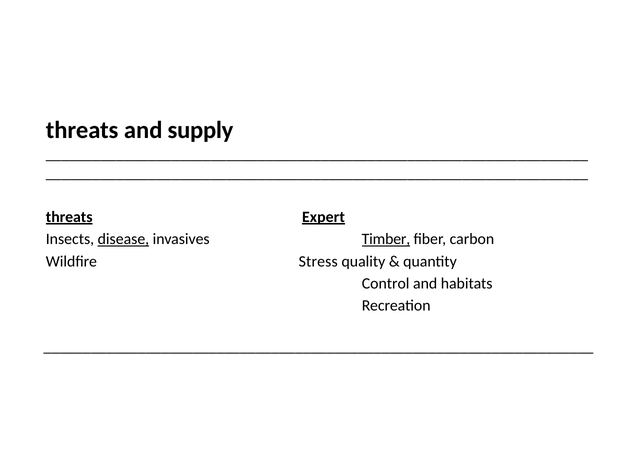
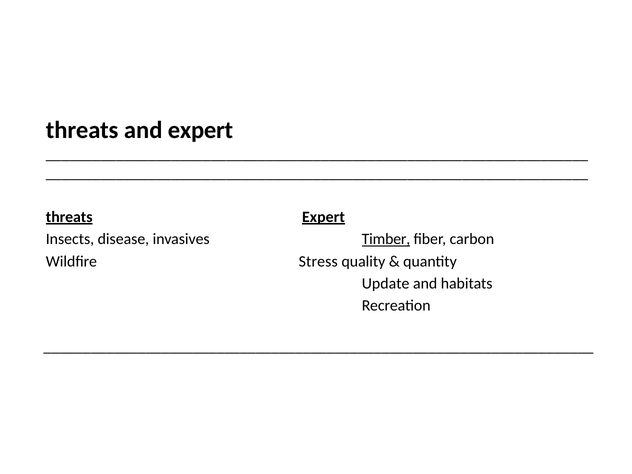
and supply: supply -> expert
disease underline: present -> none
Control: Control -> Update
